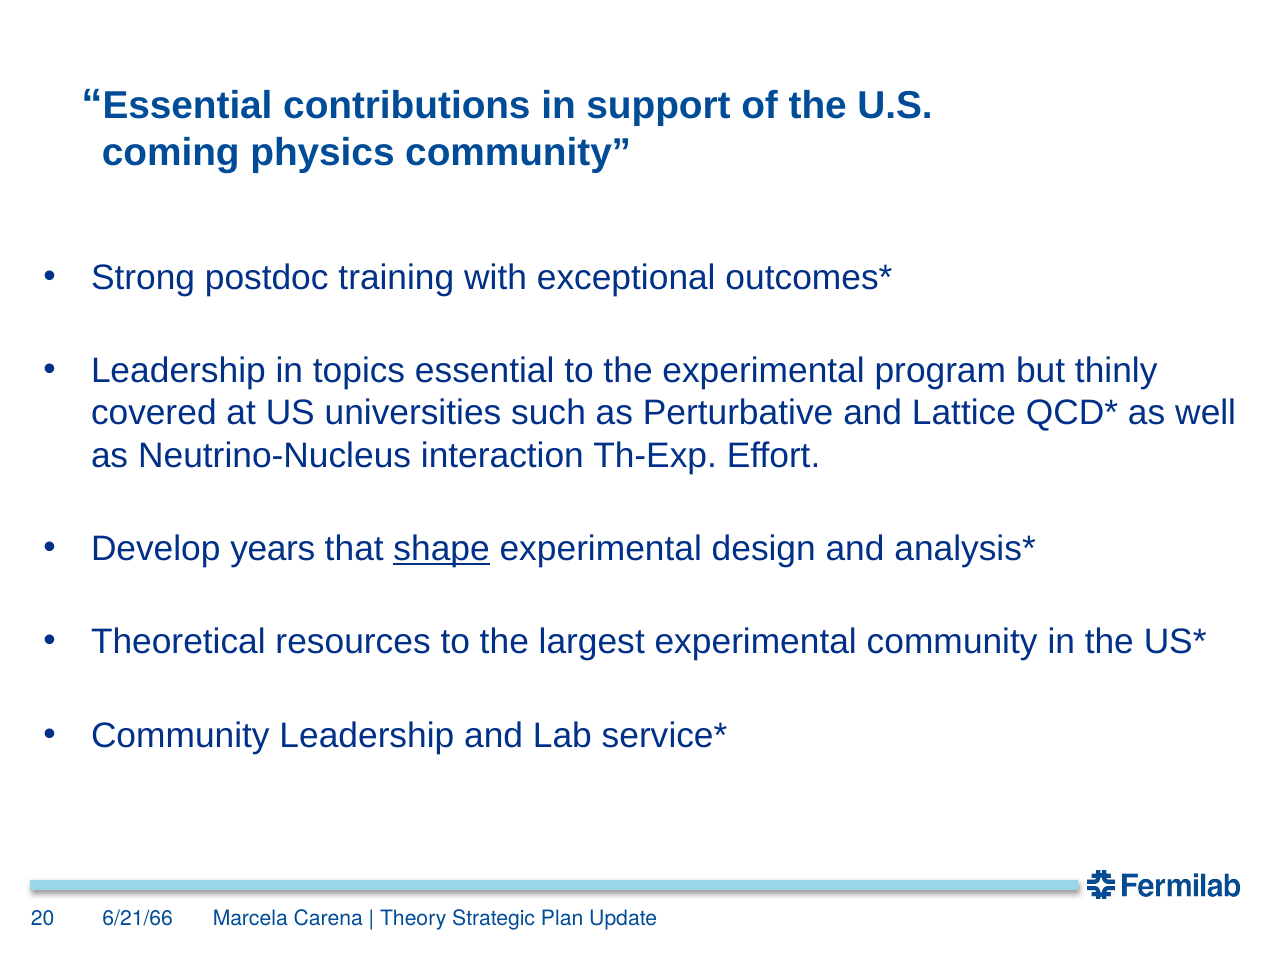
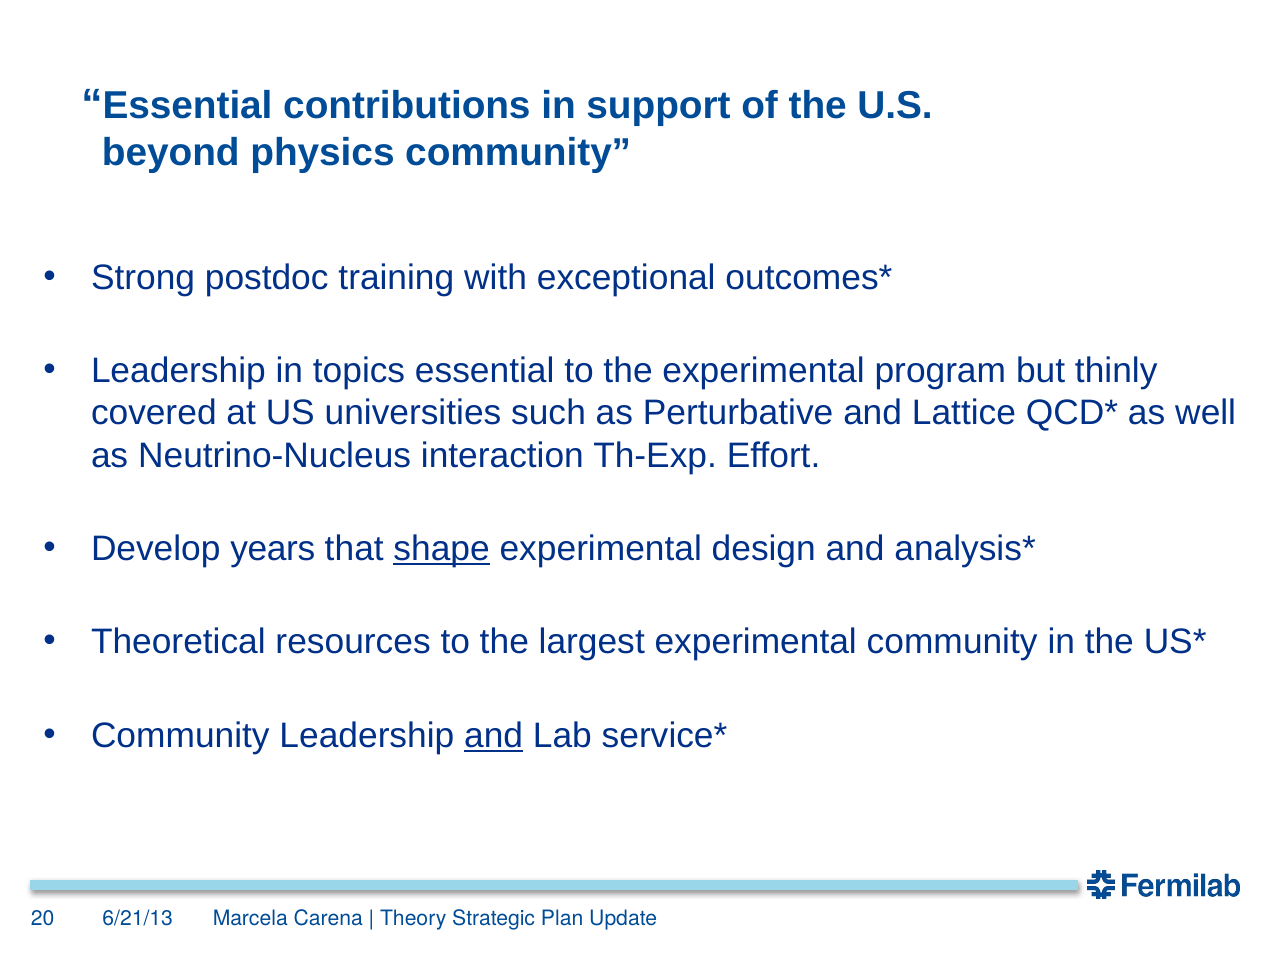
coming: coming -> beyond
and at (494, 735) underline: none -> present
6/21/66: 6/21/66 -> 6/21/13
